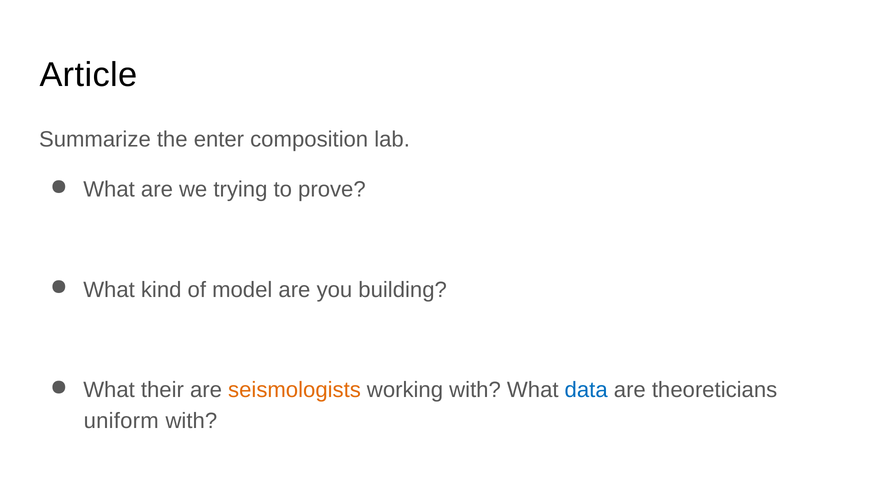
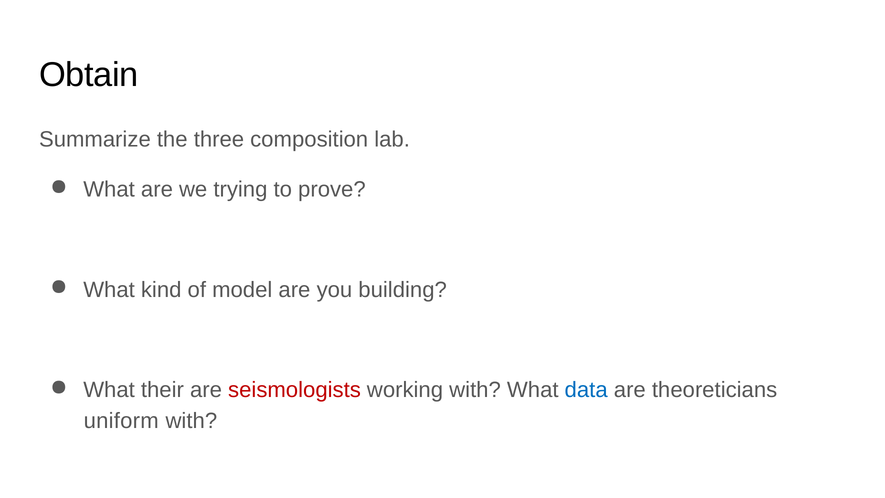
Article: Article -> Obtain
enter: enter -> three
seismologists colour: orange -> red
